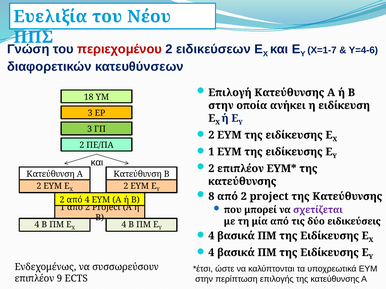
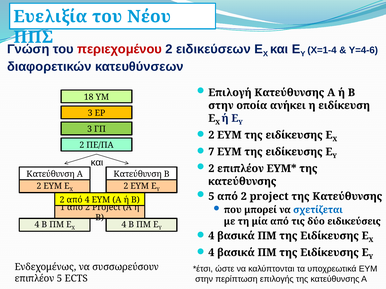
Χ=1-7: Χ=1-7 -> Χ=1-4
1 at (211, 152): 1 -> 7
8 at (211, 197): 8 -> 5
σχετίζεται colour: purple -> blue
επιπλέον 9: 9 -> 5
